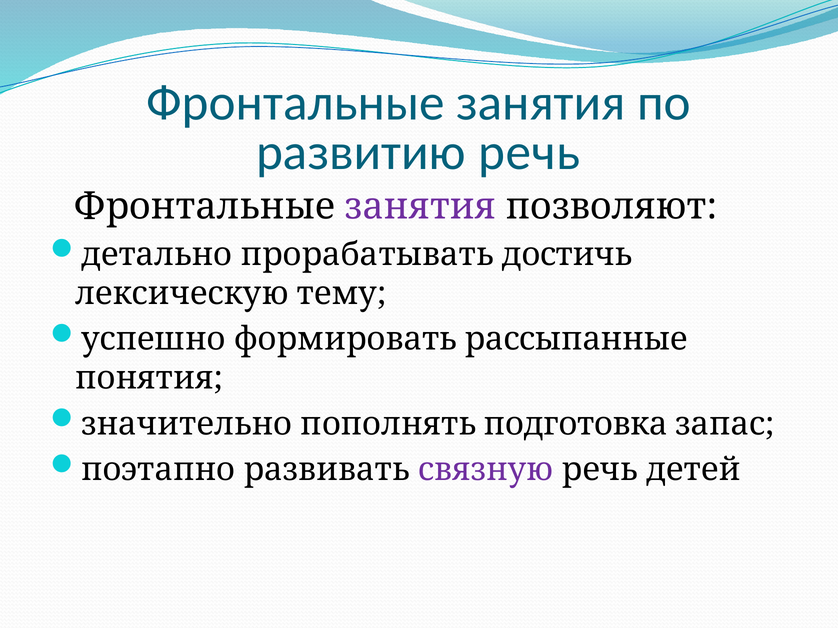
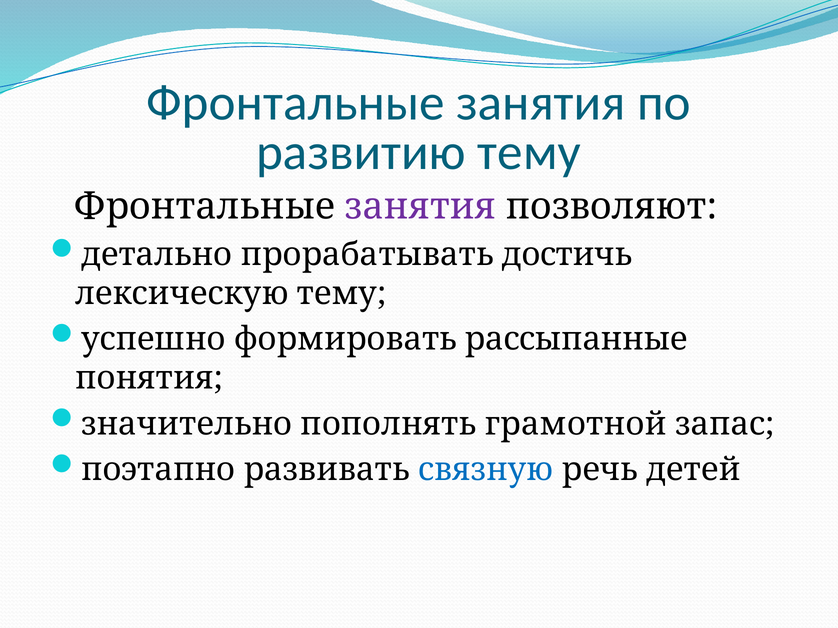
развитию речь: речь -> тему
подготовка: подготовка -> грамотной
связную colour: purple -> blue
